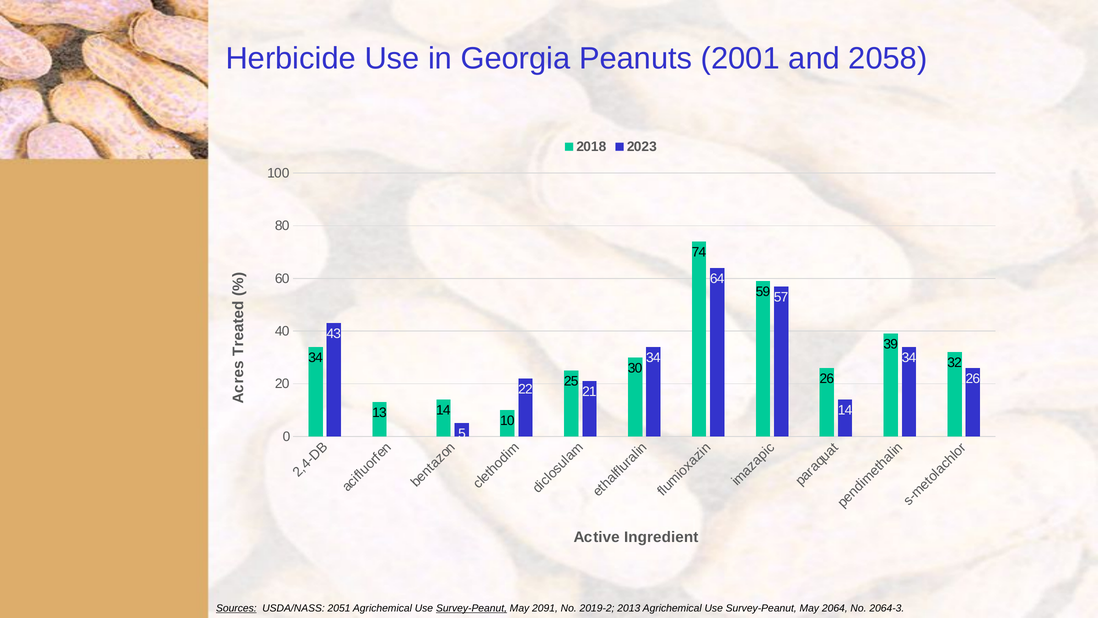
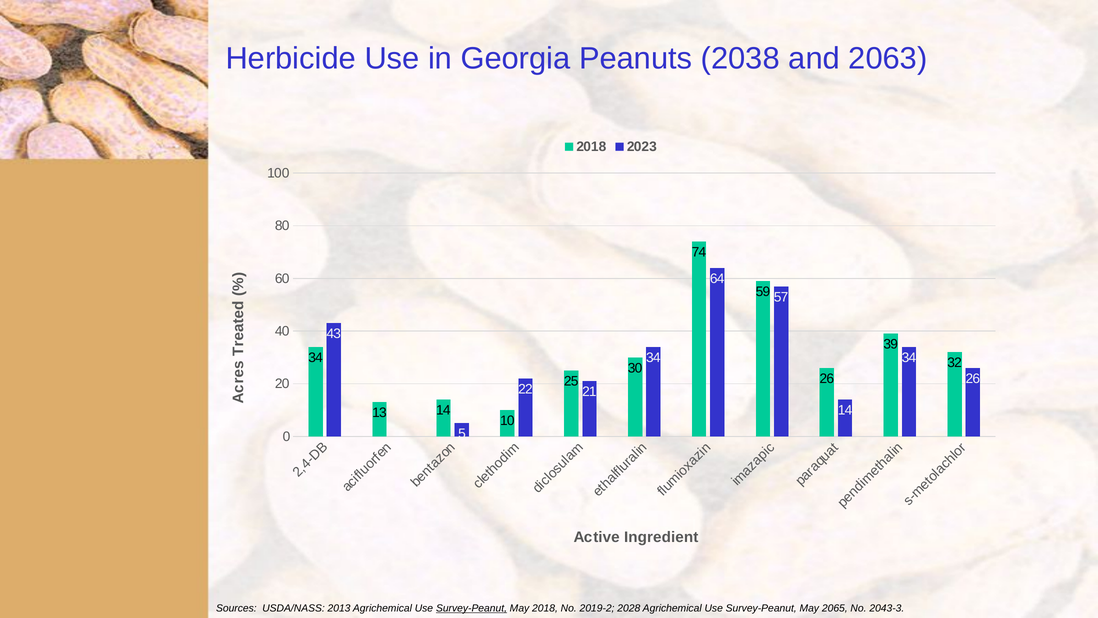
2001: 2001 -> 2038
2058: 2058 -> 2063
Sources underline: present -> none
2051: 2051 -> 2013
May 2091: 2091 -> 2018
2013: 2013 -> 2028
2064: 2064 -> 2065
2064-3: 2064-3 -> 2043-3
